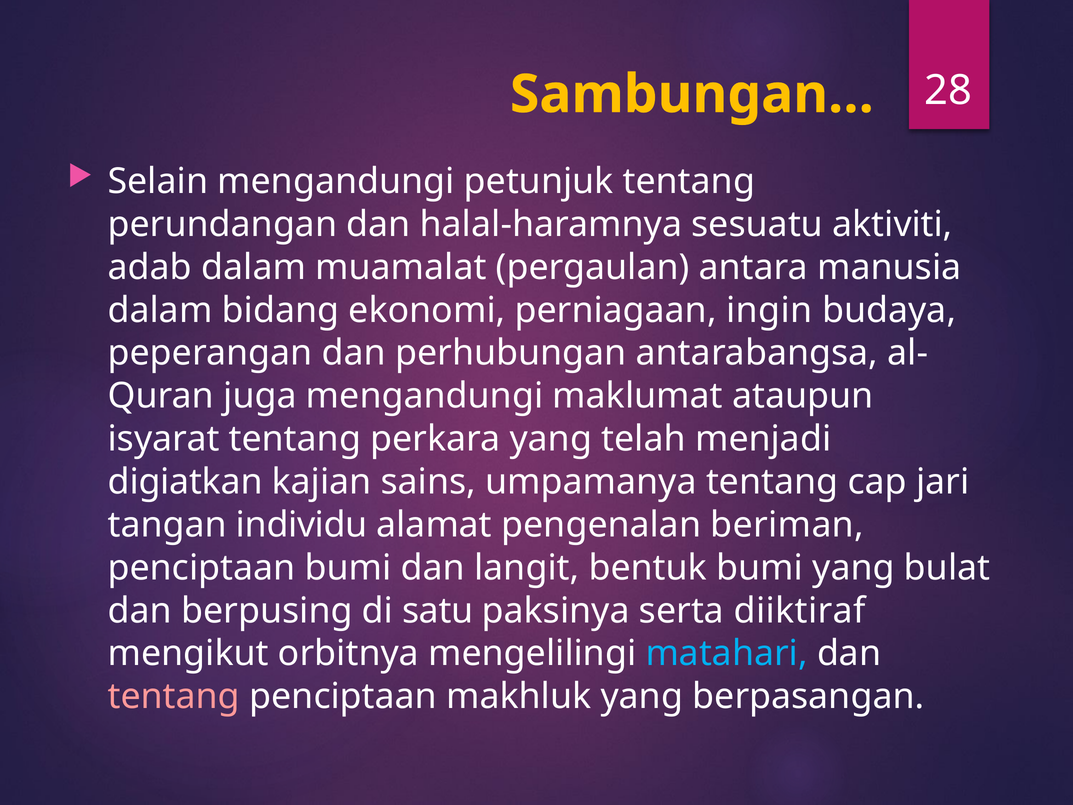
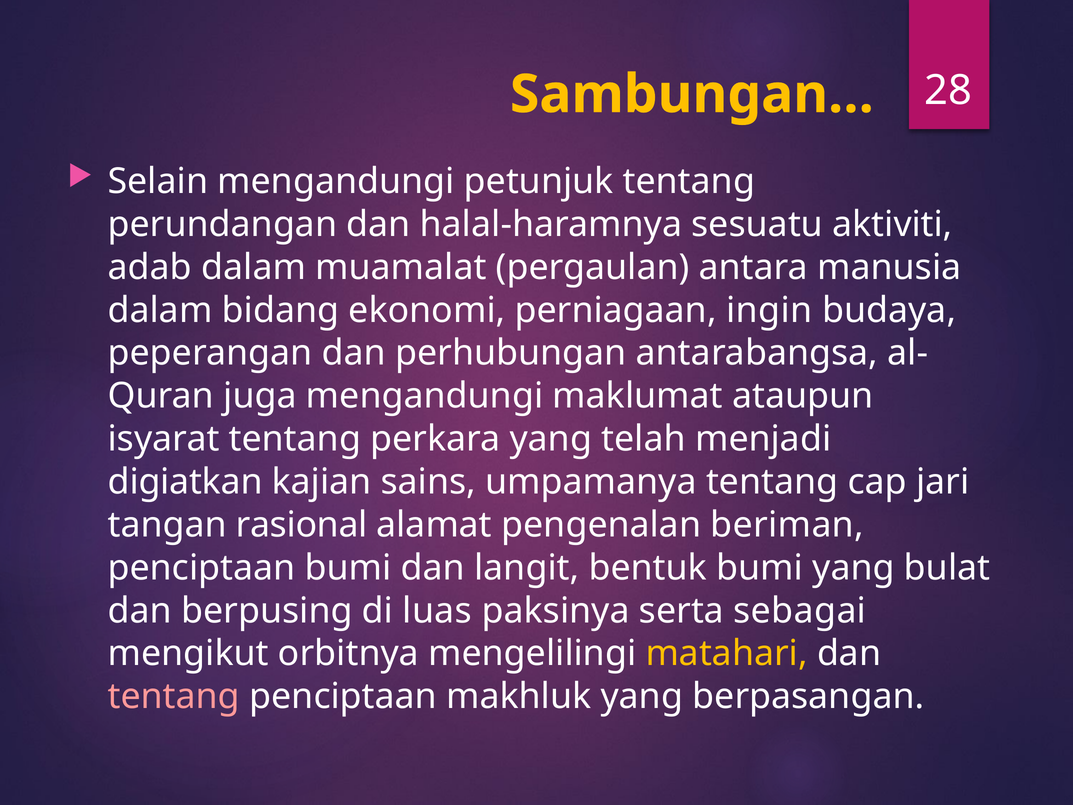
individu: individu -> rasional
satu: satu -> luas
diiktiraf: diiktiraf -> sebagai
matahari colour: light blue -> yellow
